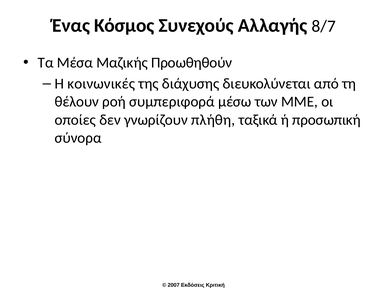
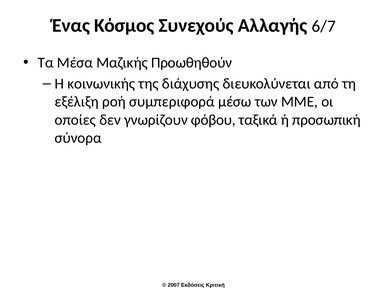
8/7: 8/7 -> 6/7
κοινωνικές: κοινωνικές -> κοινωνικής
θέλουν: θέλουν -> εξέλιξη
πλήθη: πλήθη -> φόβου
